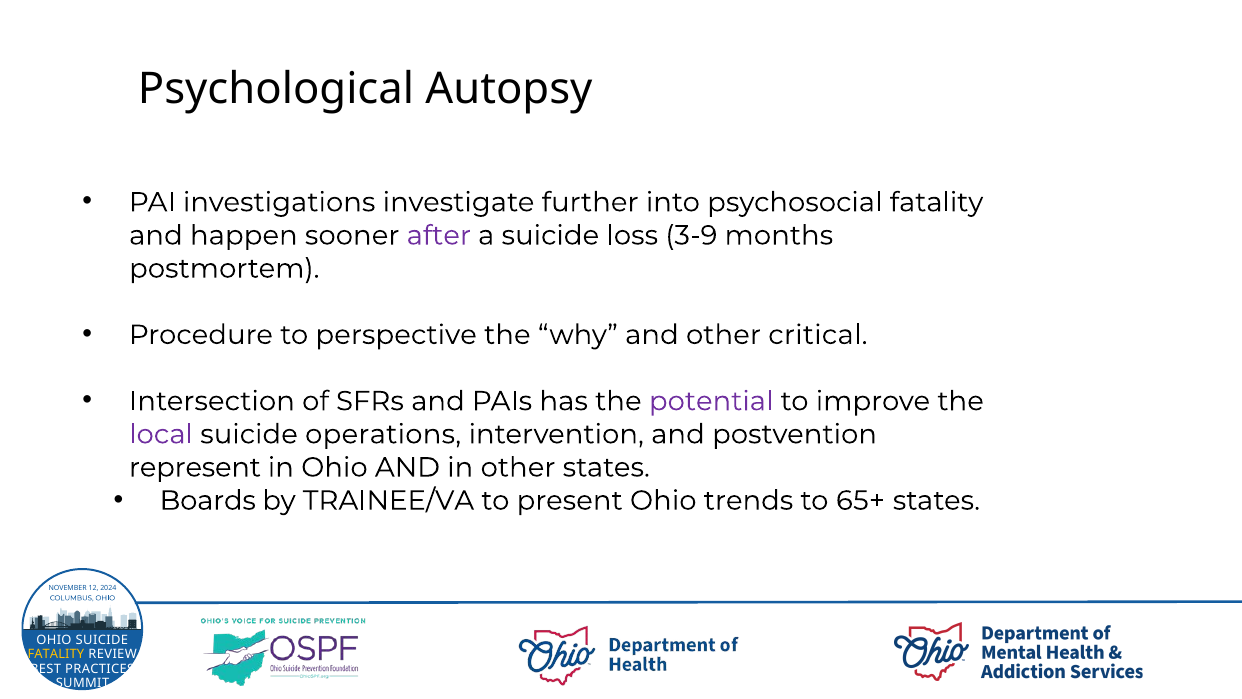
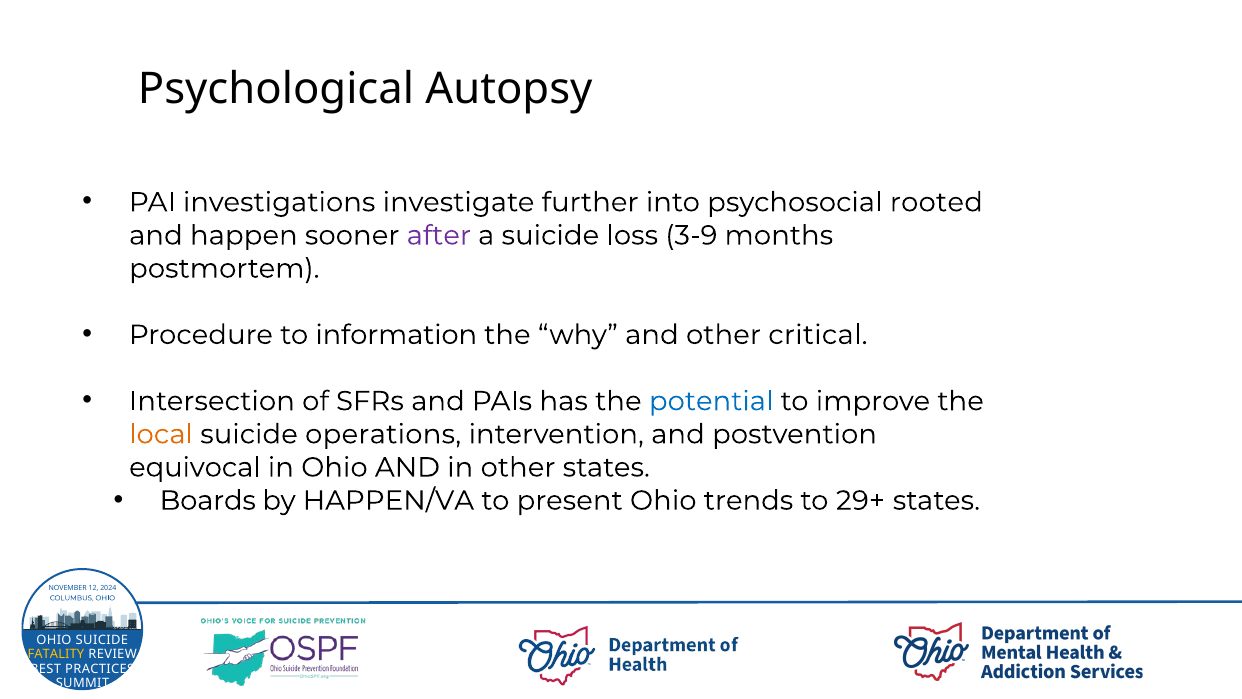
psychosocial fatality: fatality -> rooted
perspective: perspective -> information
potential colour: purple -> blue
local colour: purple -> orange
represent: represent -> equivocal
TRAINEE/VA: TRAINEE/VA -> HAPPEN/VA
65+: 65+ -> 29+
